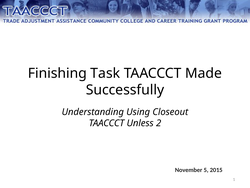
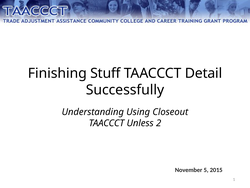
Task: Task -> Stuff
Made: Made -> Detail
